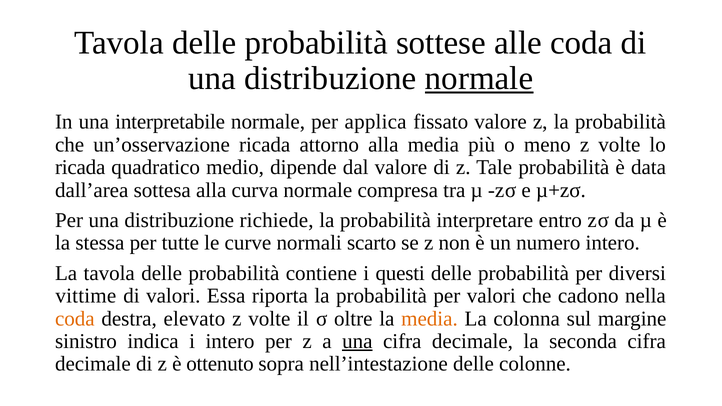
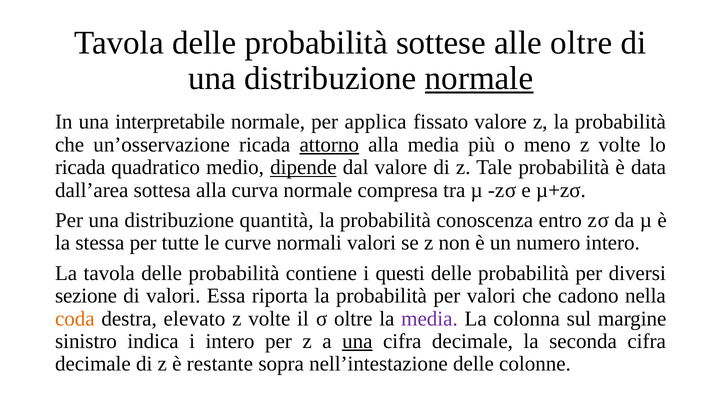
alle coda: coda -> oltre
attorno underline: none -> present
dipende underline: none -> present
richiede: richiede -> quantità
interpretare: interpretare -> conoscenza
normali scarto: scarto -> valori
vittime: vittime -> sezione
media at (429, 319) colour: orange -> purple
ottenuto: ottenuto -> restante
